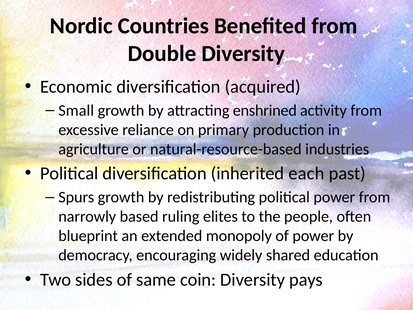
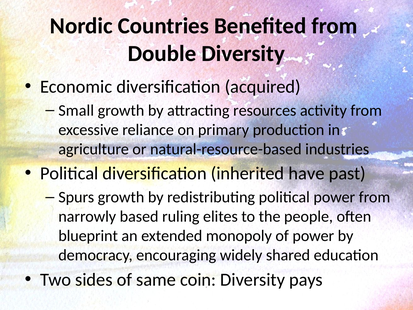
enshrined: enshrined -> resources
each: each -> have
